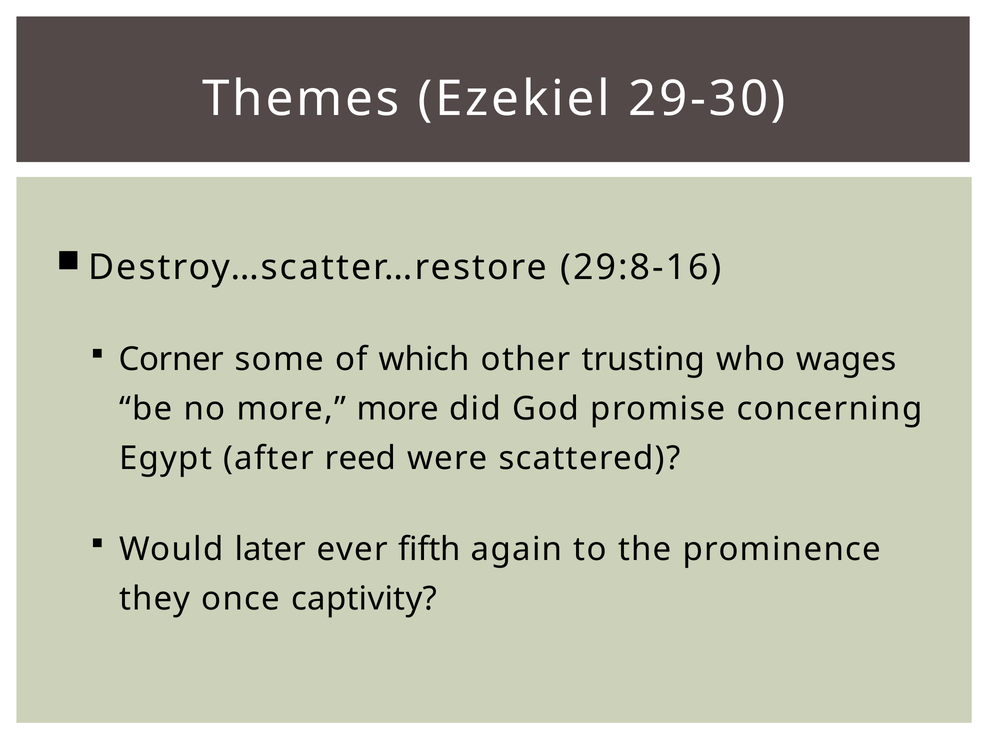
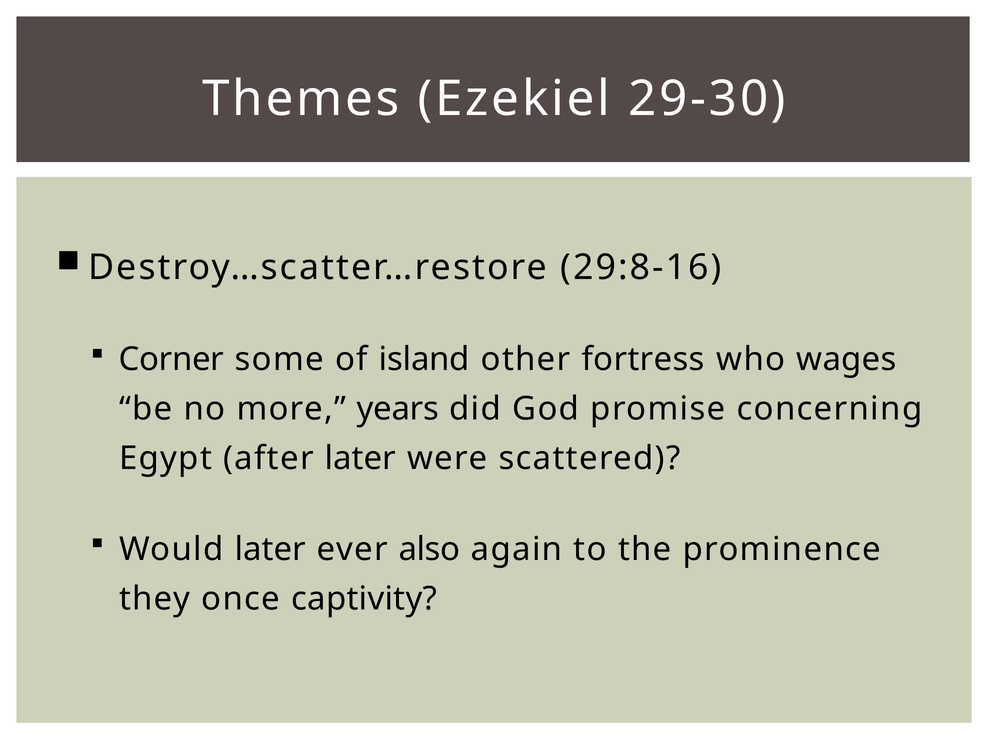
which: which -> island
trusting: trusting -> fortress
more more: more -> years
after reed: reed -> later
fifth: fifth -> also
